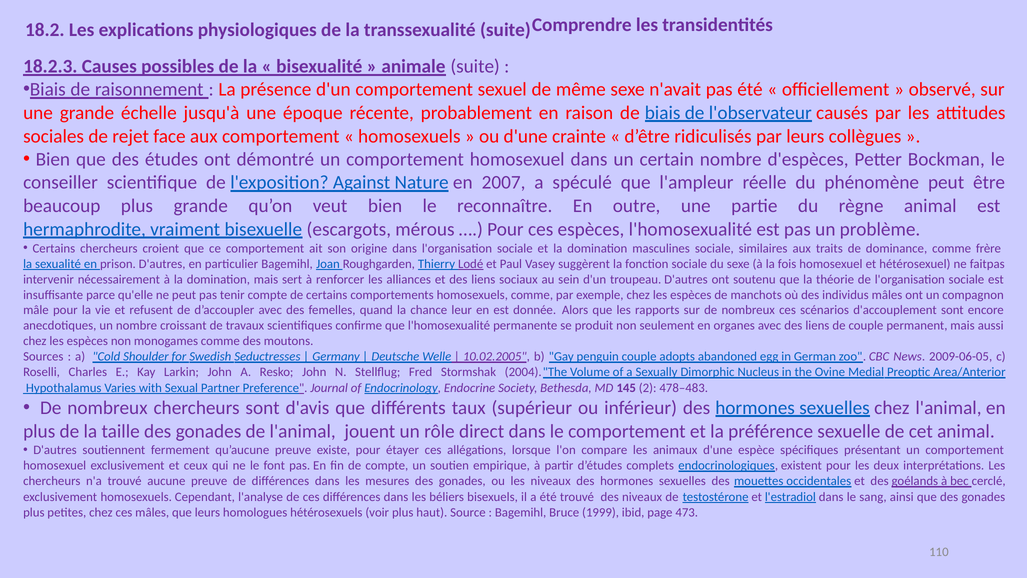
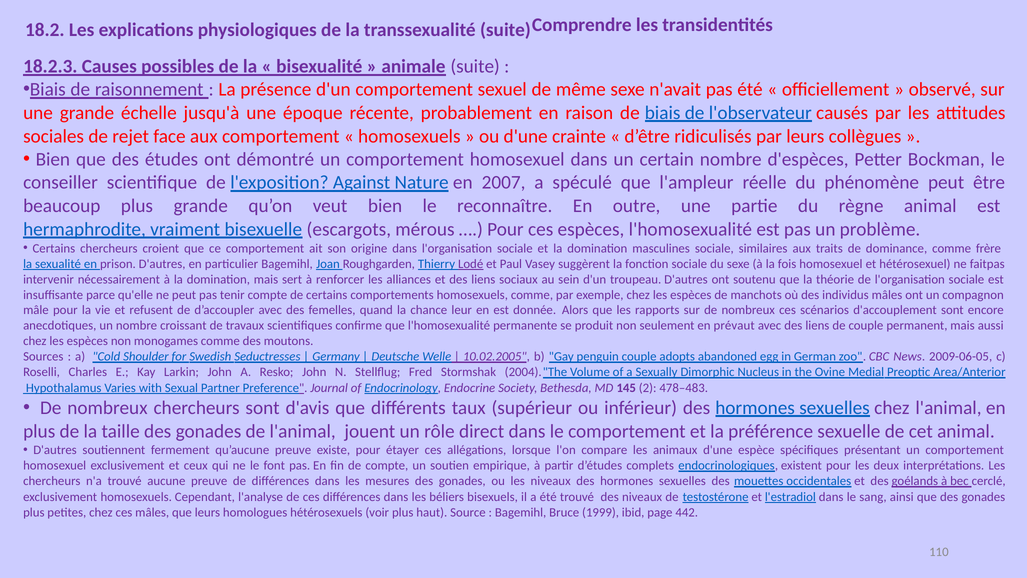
organes: organes -> prévaut
473: 473 -> 442
